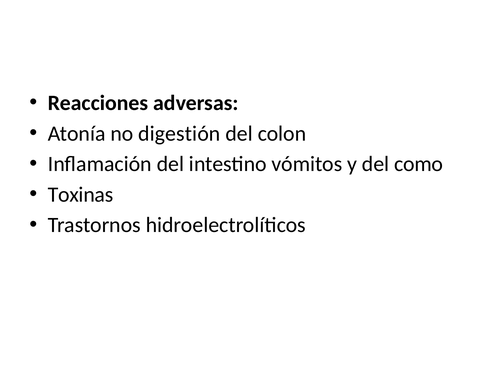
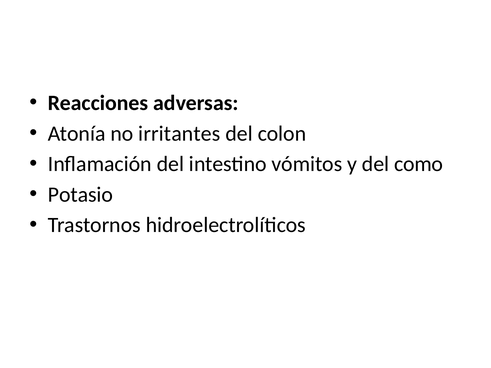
digestión: digestión -> irritantes
Toxinas: Toxinas -> Potasio
